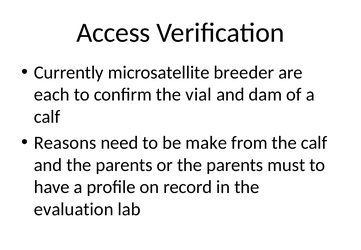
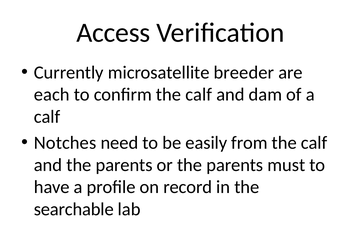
confirm the vial: vial -> calf
Reasons: Reasons -> Notches
make: make -> easily
evaluation: evaluation -> searchable
